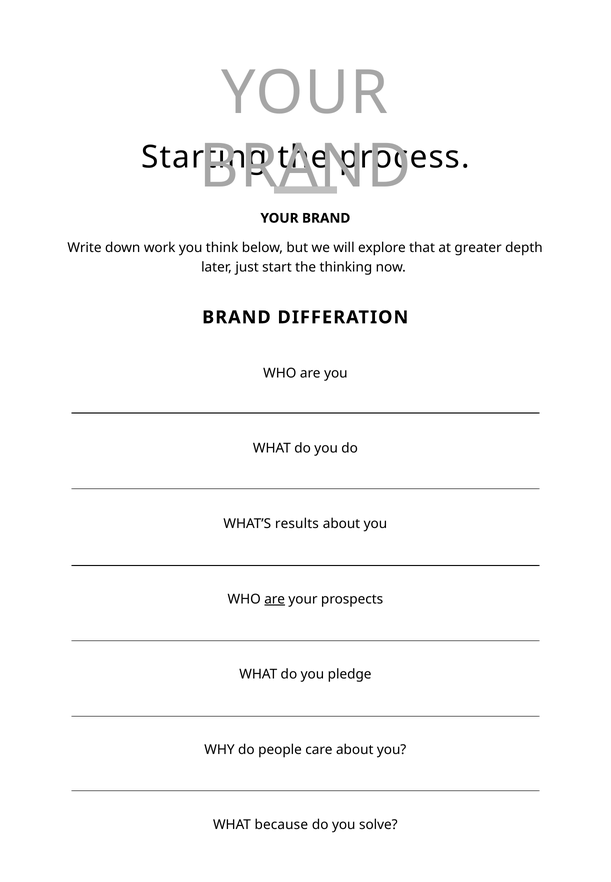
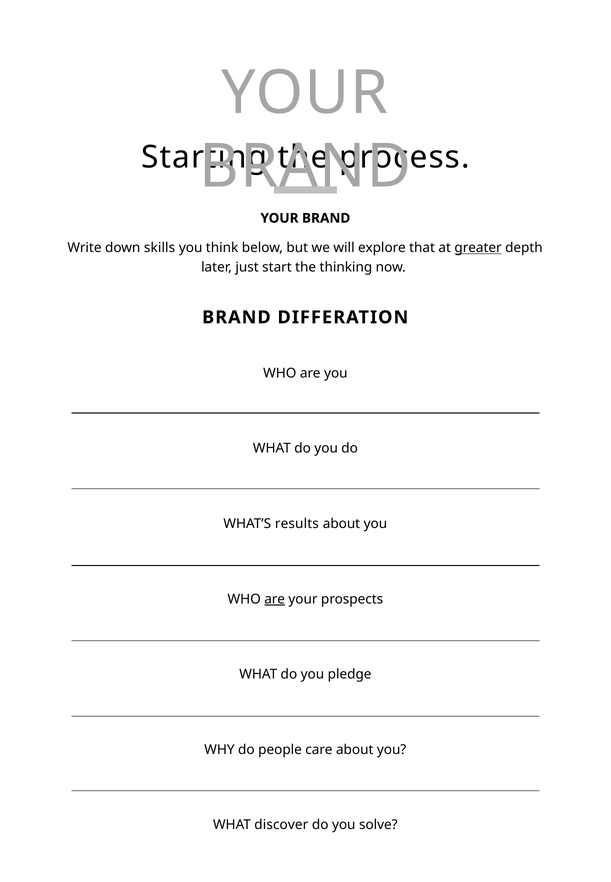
work: work -> skills
greater underline: none -> present
because: because -> discover
